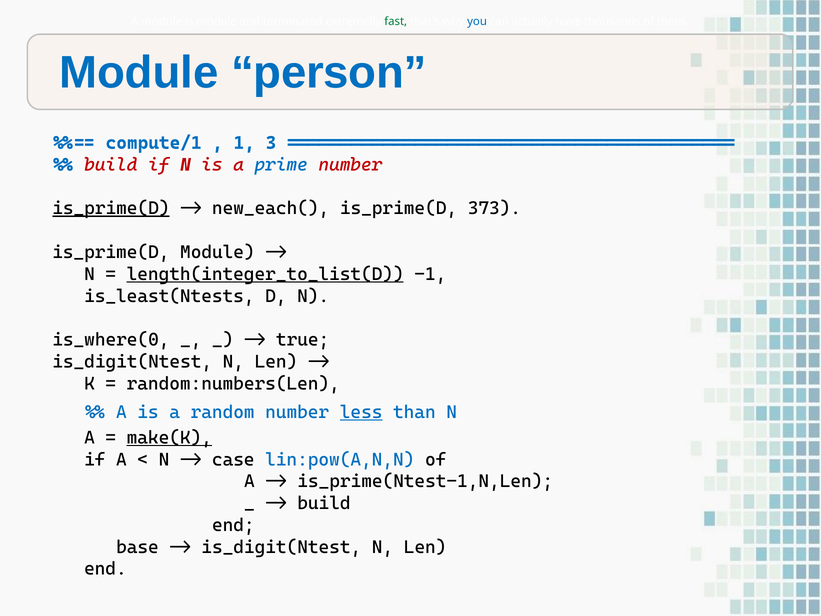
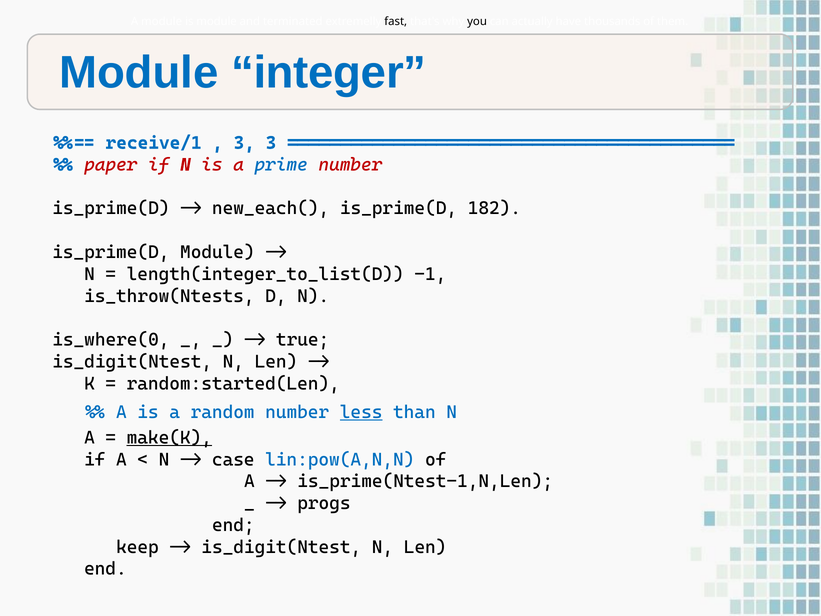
fast colour: green -> black
you colour: blue -> black
person: person -> integer
compute/1: compute/1 -> receive/1
1 at (244, 143): 1 -> 3
build at (111, 165): build -> paper
is_prime(D at (111, 208) underline: present -> none
373: 373 -> 182
length(integer_to_list(D underline: present -> none
is_least(Ntests: is_least(Ntests -> is_throw(Ntests
random:numbers(Len: random:numbers(Len -> random:started(Len
build at (324, 503): build -> progs
base: base -> keep
